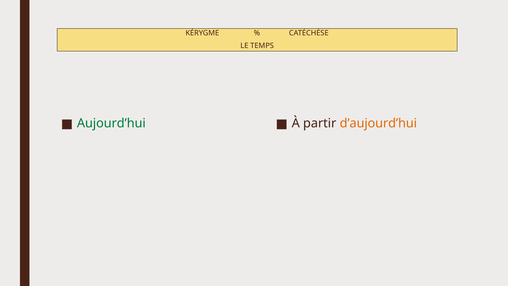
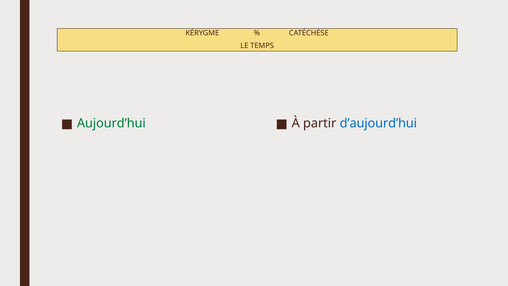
d’aujourd’hui colour: orange -> blue
